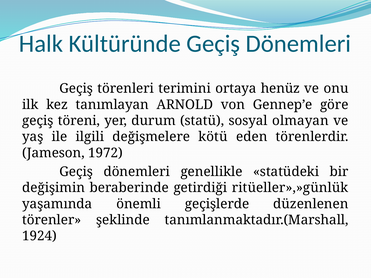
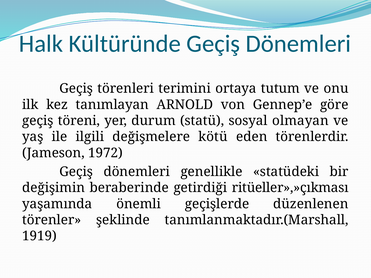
henüz: henüz -> tutum
ritüeller»,»günlük: ritüeller»,»günlük -> ritüeller»,»çıkması
1924: 1924 -> 1919
